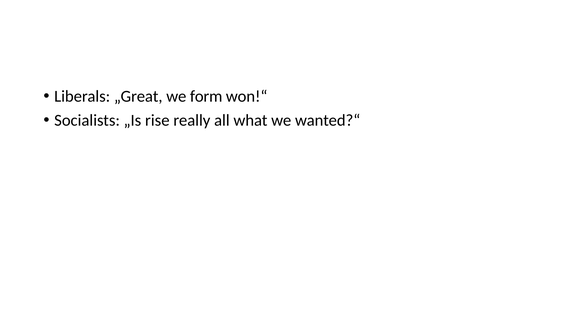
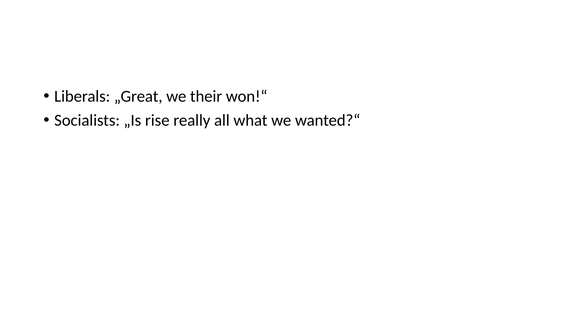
form: form -> their
